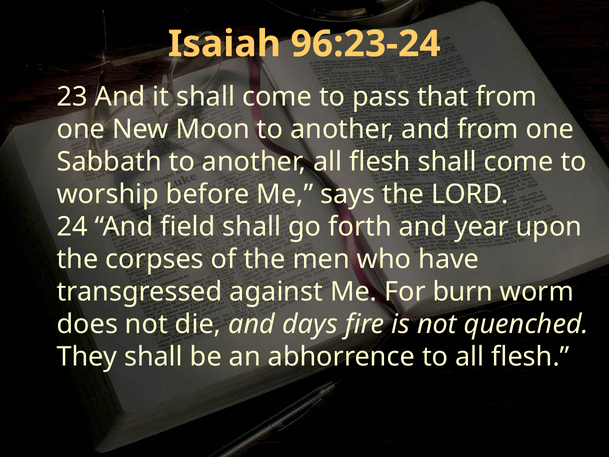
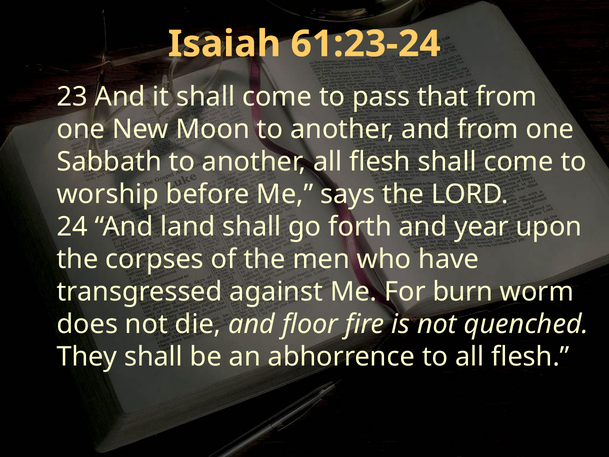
96:23-24: 96:23-24 -> 61:23-24
field: field -> land
days: days -> floor
